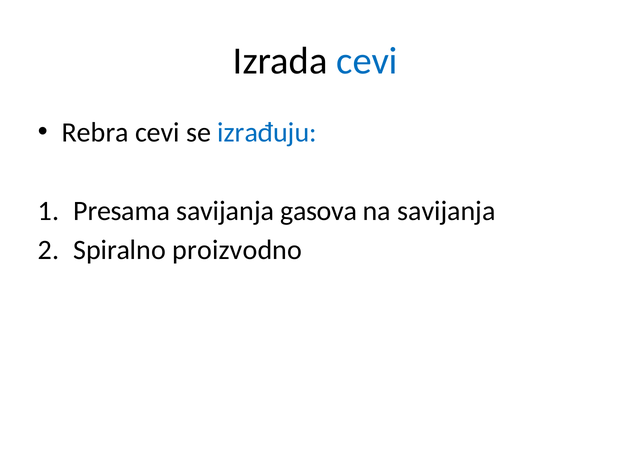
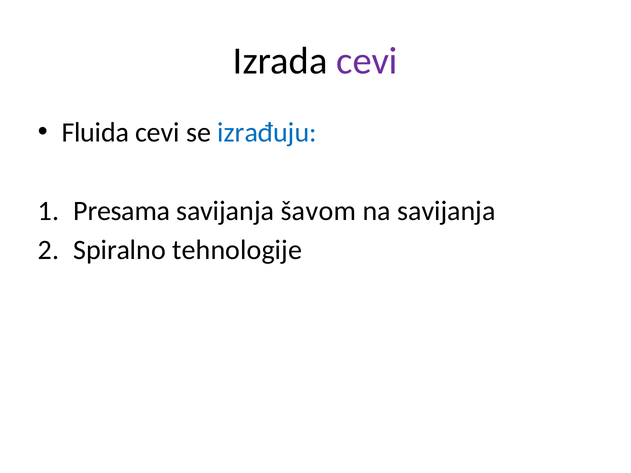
cevi at (367, 61) colour: blue -> purple
Rebra: Rebra -> Fluida
gasova: gasova -> šavom
proizvodno: proizvodno -> tehnologije
